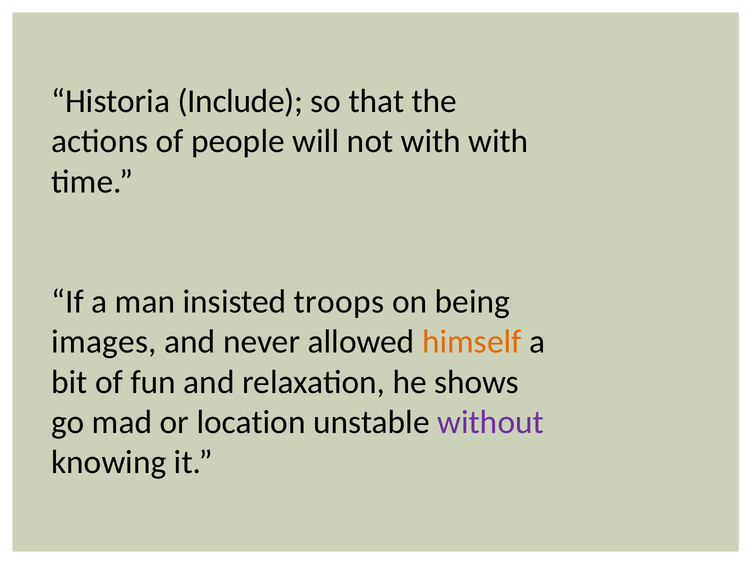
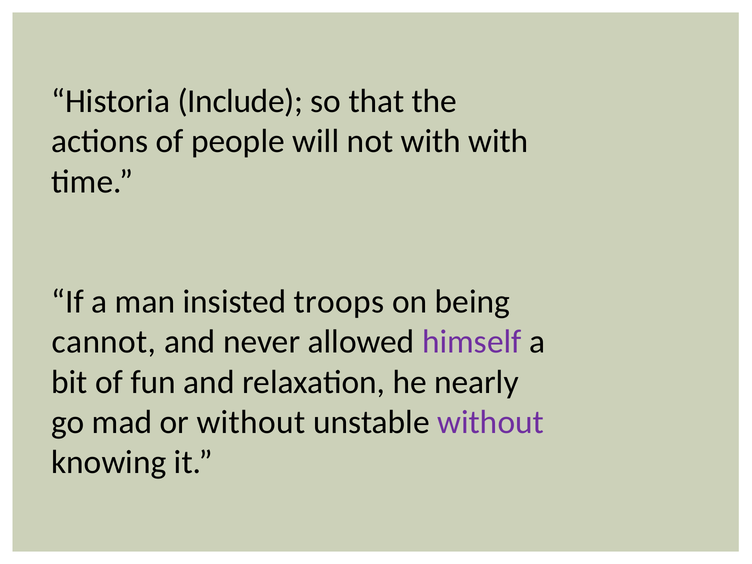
images: images -> cannot
himself colour: orange -> purple
shows: shows -> nearly
or location: location -> without
